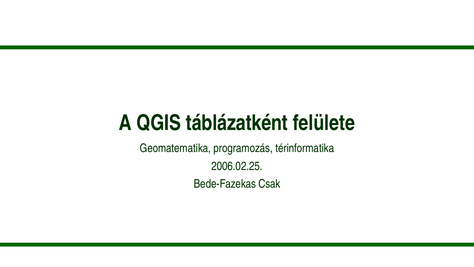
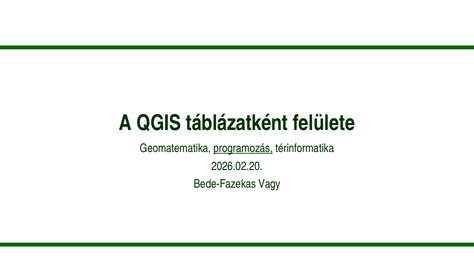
programozás underline: none -> present
2006.02.25: 2006.02.25 -> 2026.02.20
Csak: Csak -> Vagy
